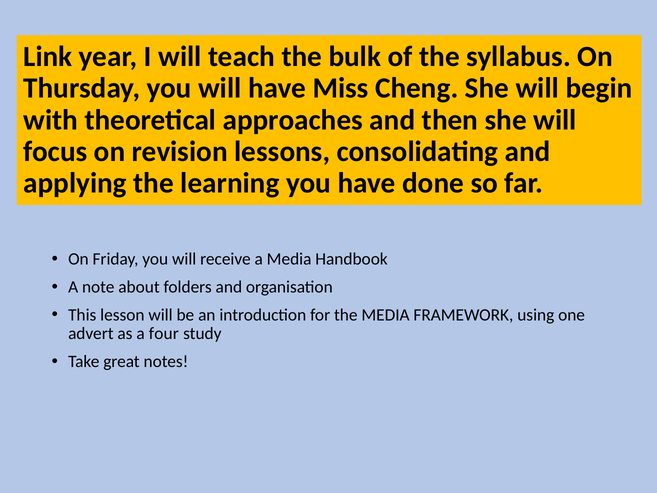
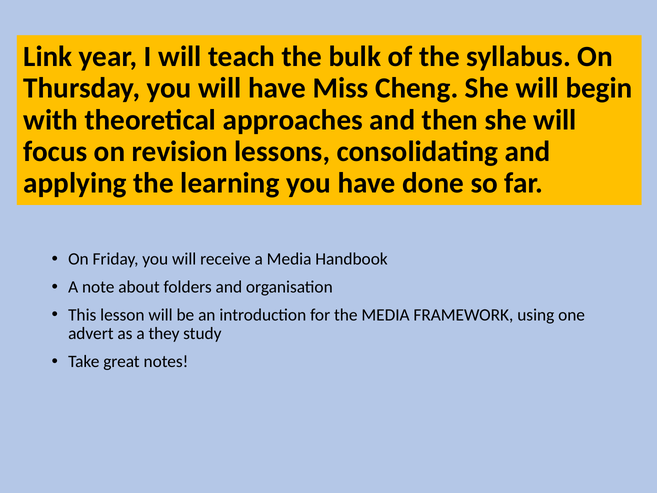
four: four -> they
